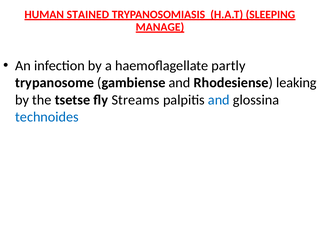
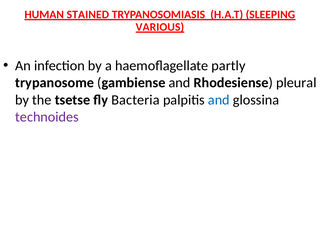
MANAGE: MANAGE -> VARIOUS
leaking: leaking -> pleural
Streams: Streams -> Bacteria
technoides colour: blue -> purple
